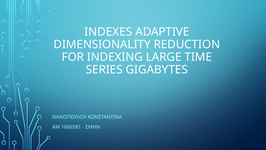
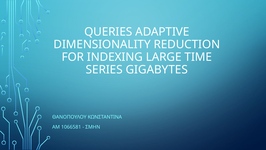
INDEXES: INDEXES -> QUERIES
